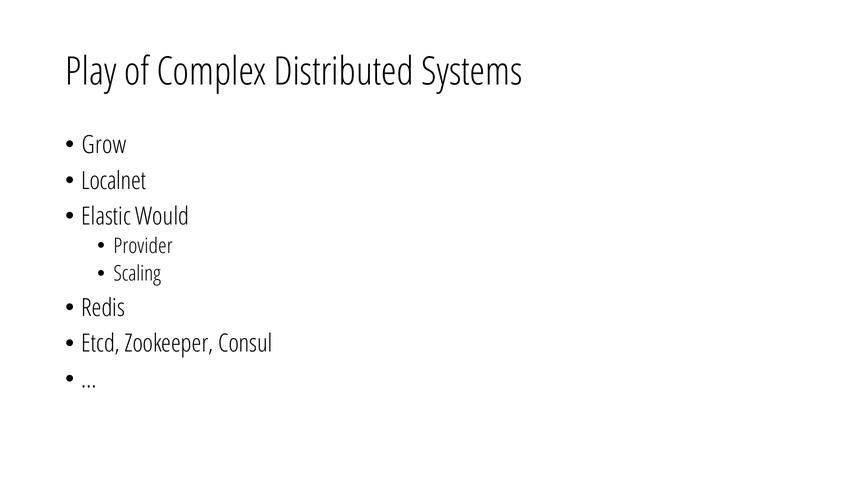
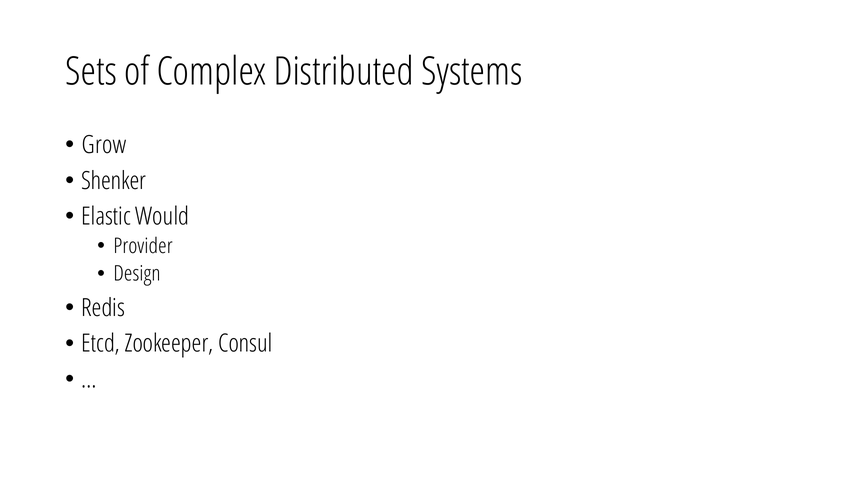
Play: Play -> Sets
Localnet: Localnet -> Shenker
Scaling: Scaling -> Design
